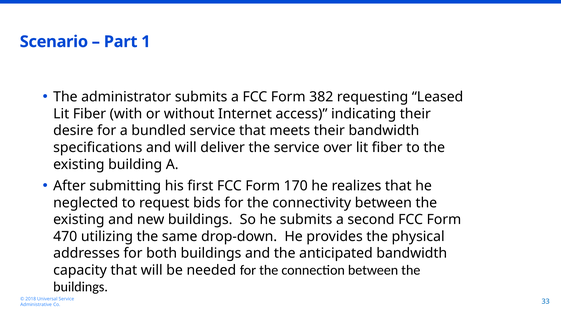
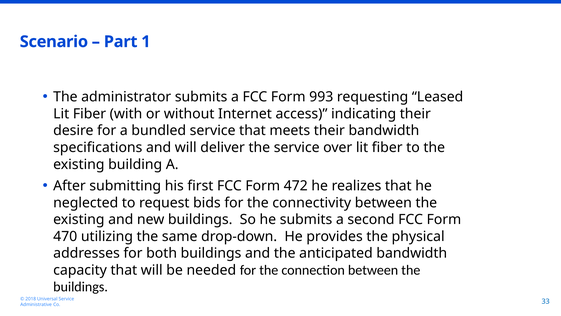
382: 382 -> 993
170: 170 -> 472
